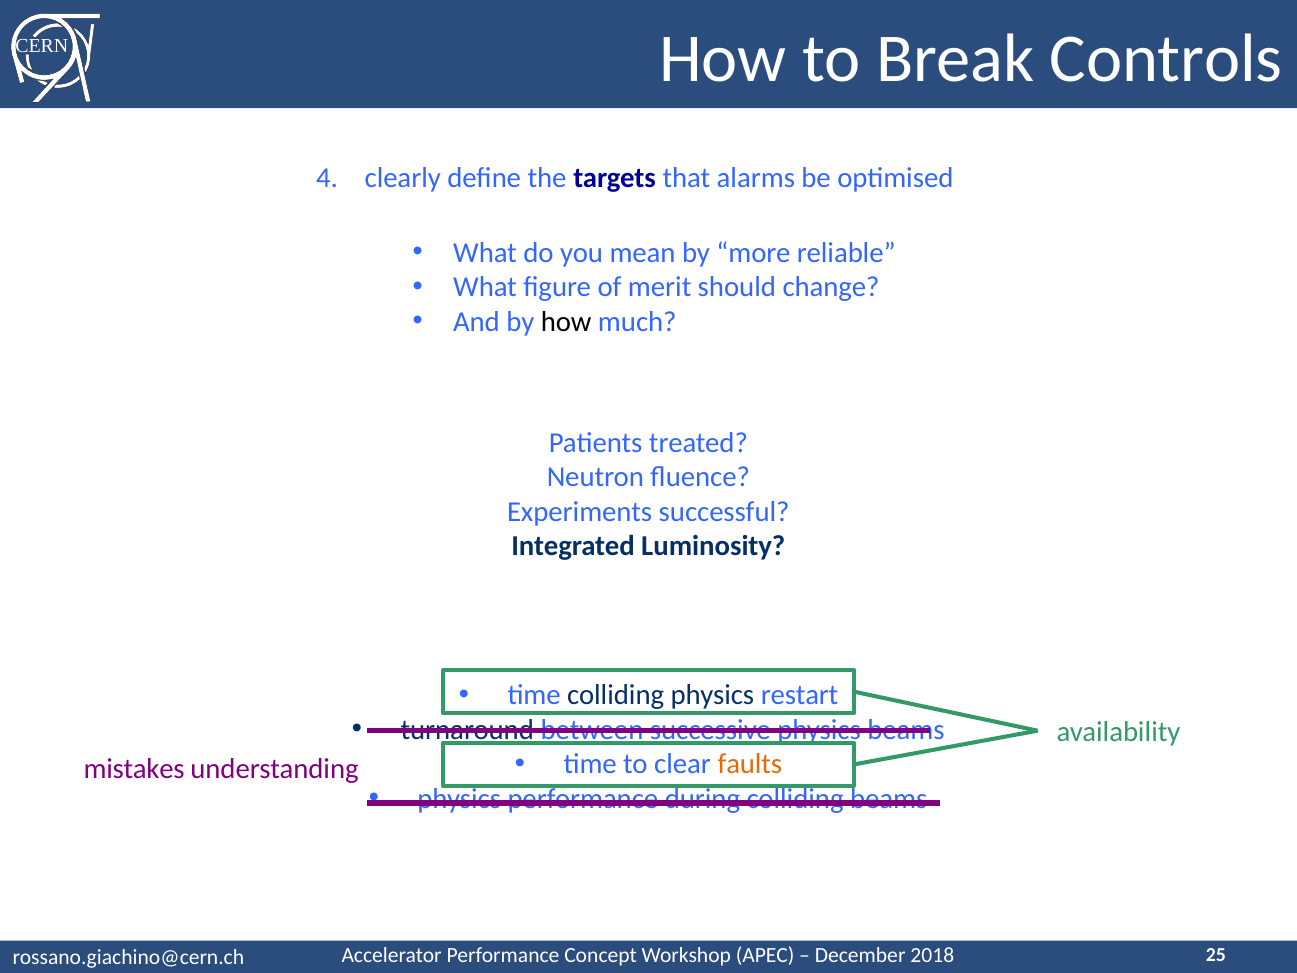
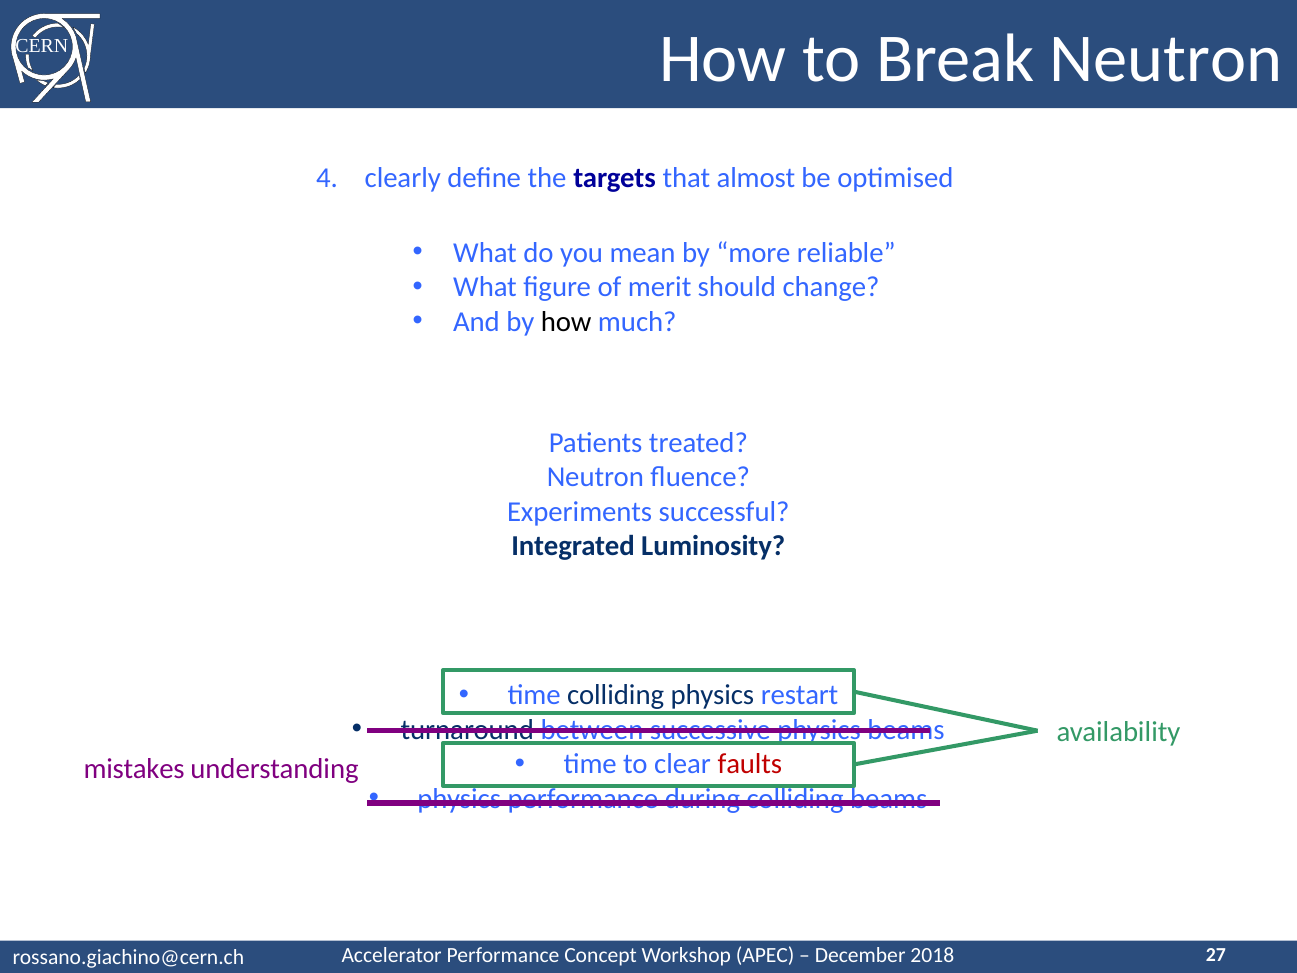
Break Controls: Controls -> Neutron
alarms: alarms -> almost
faults colour: orange -> red
25: 25 -> 27
